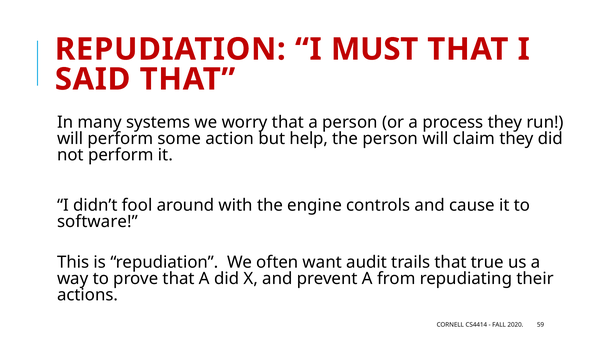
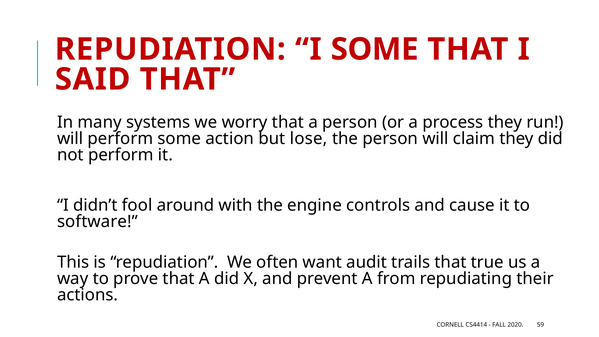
I MUST: MUST -> SOME
help: help -> lose
